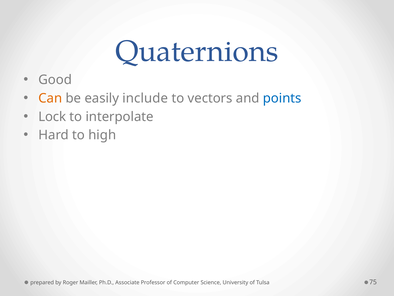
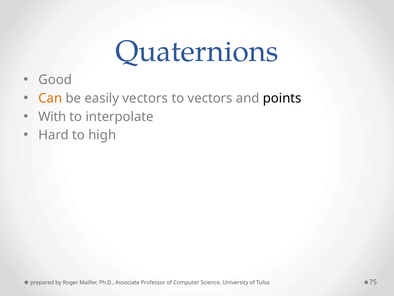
easily include: include -> vectors
points colour: blue -> black
Lock: Lock -> With
